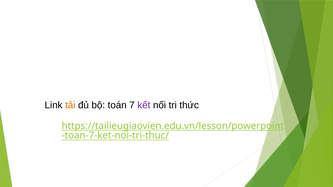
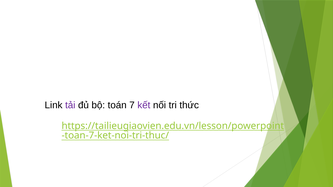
tải colour: orange -> purple
